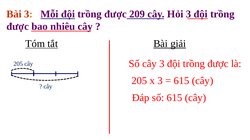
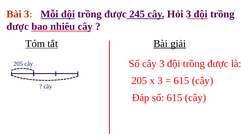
209: 209 -> 245
